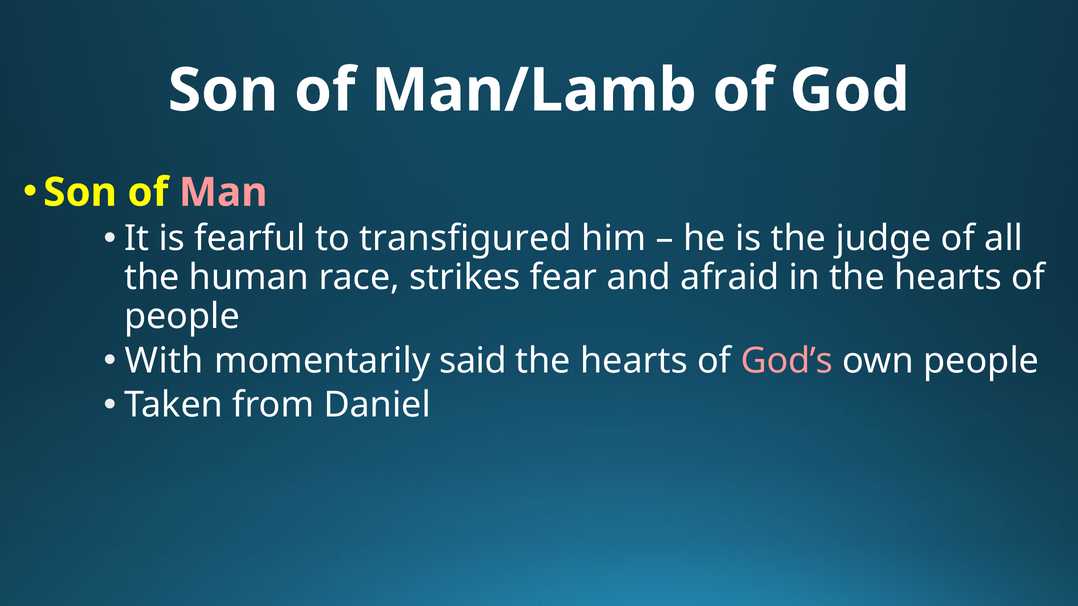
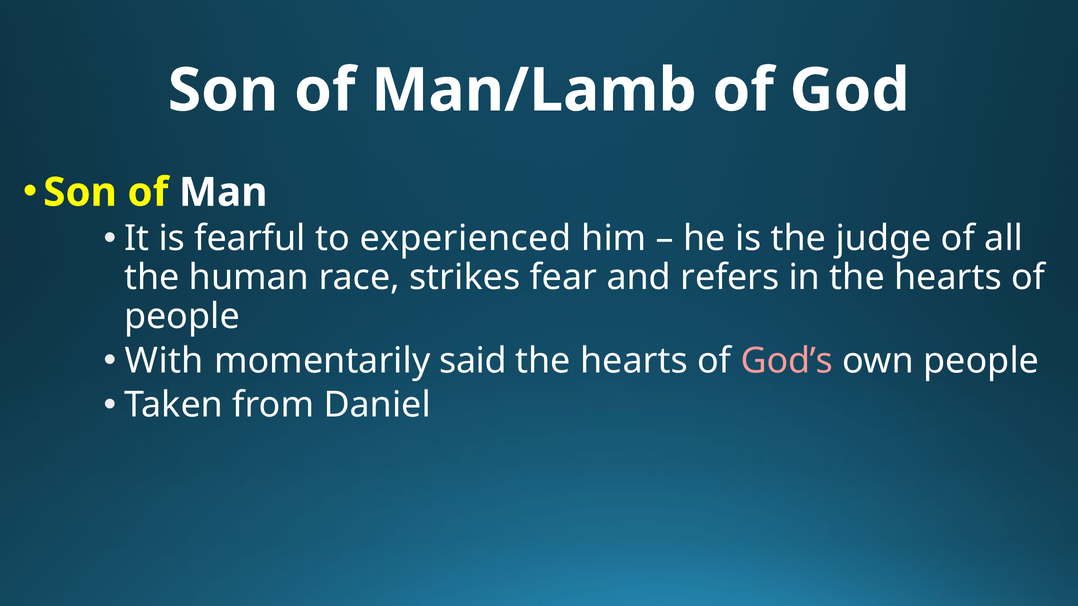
Man colour: pink -> white
transfigured: transfigured -> experienced
afraid: afraid -> refers
